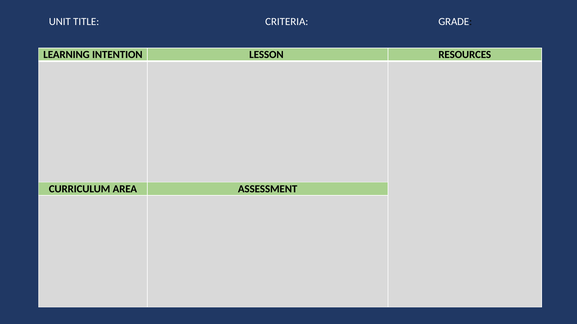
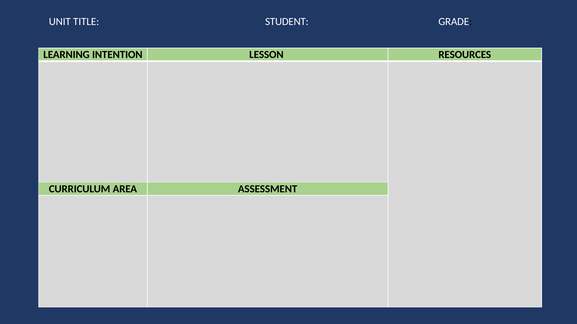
CRITERIA: CRITERIA -> STUDENT
